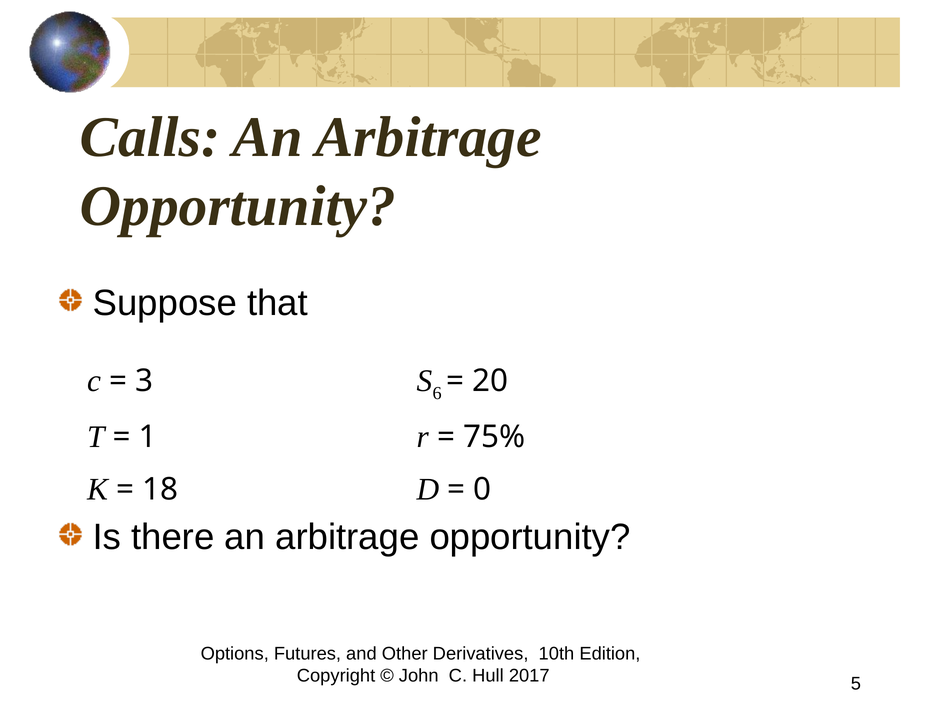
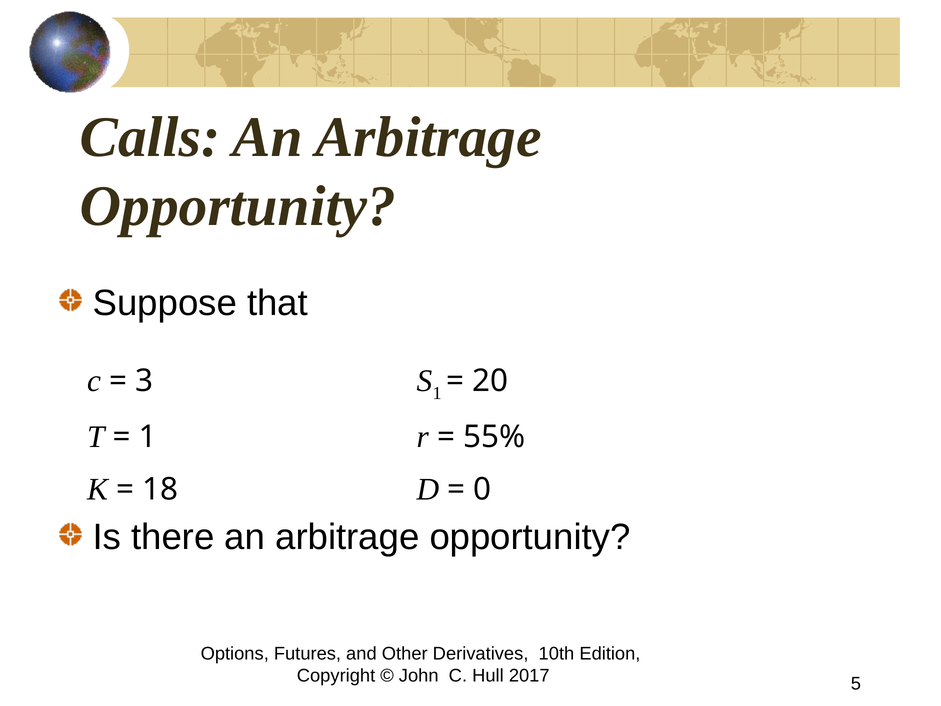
6 at (437, 393): 6 -> 1
75%: 75% -> 55%
